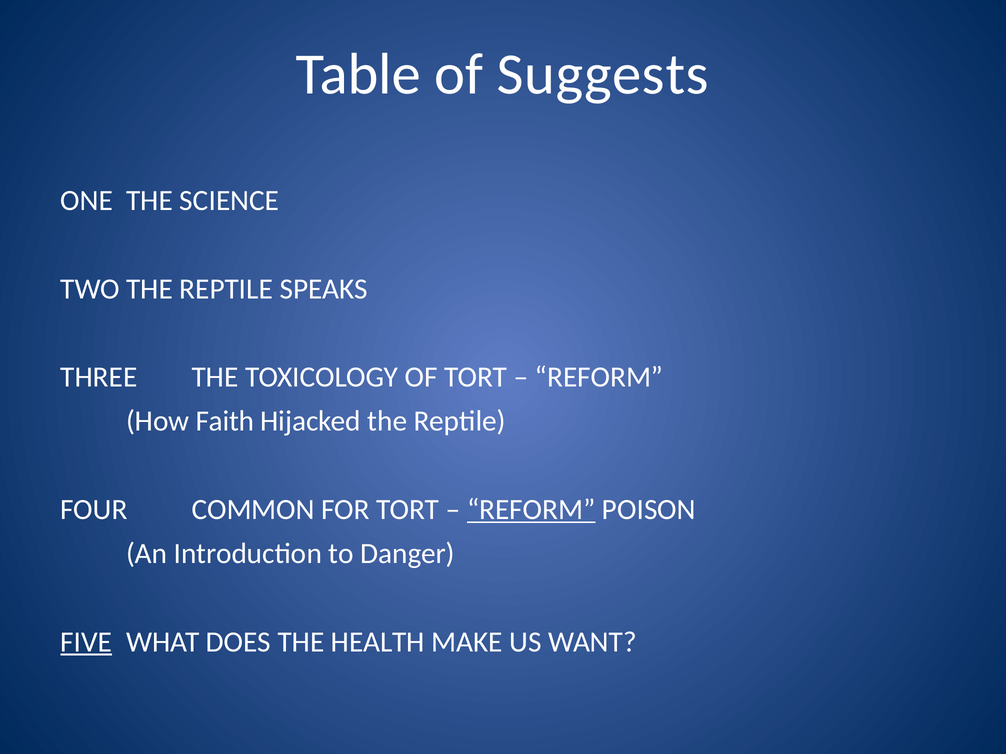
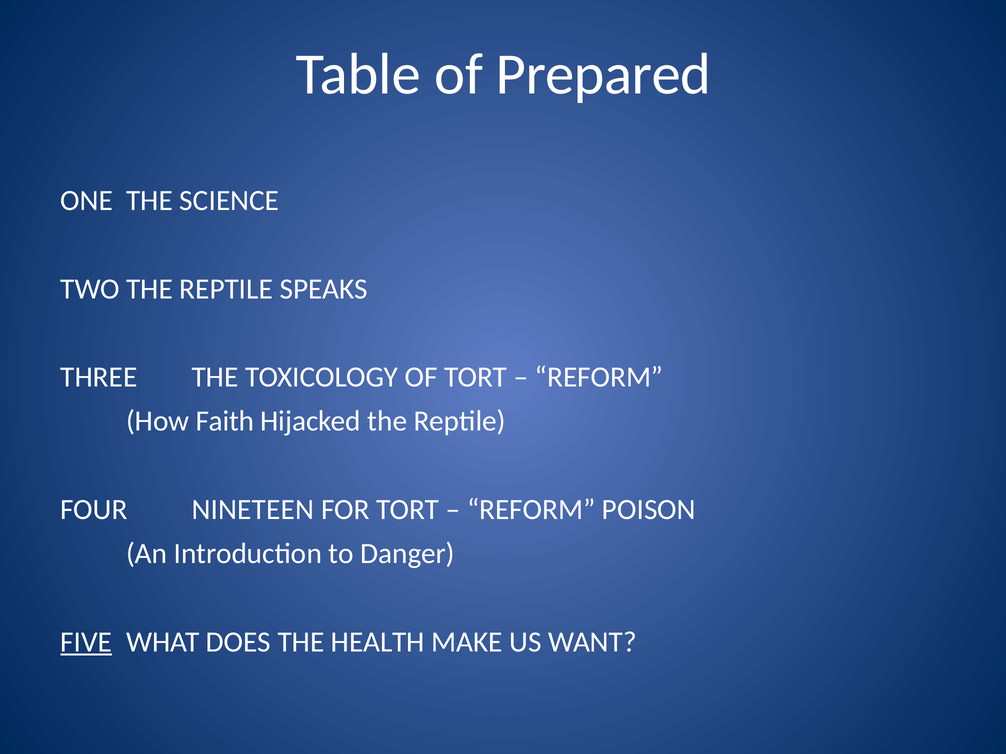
Suggests: Suggests -> Prepared
COMMON: COMMON -> NINETEEN
REFORM at (531, 510) underline: present -> none
